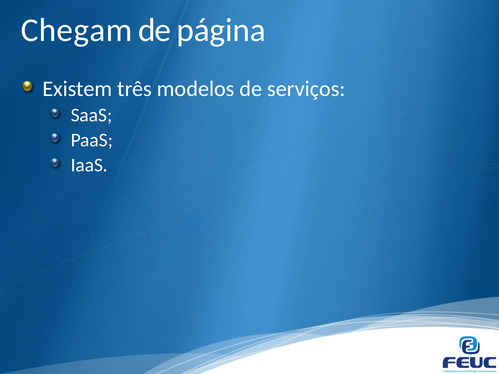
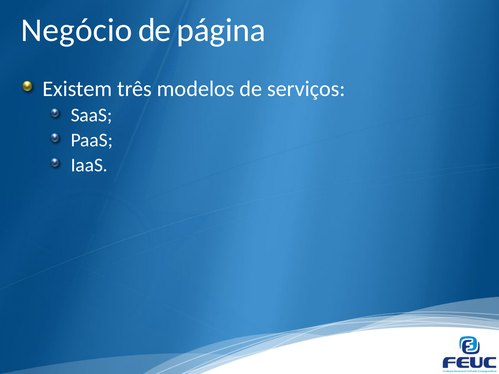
Chegam: Chegam -> Negócio
